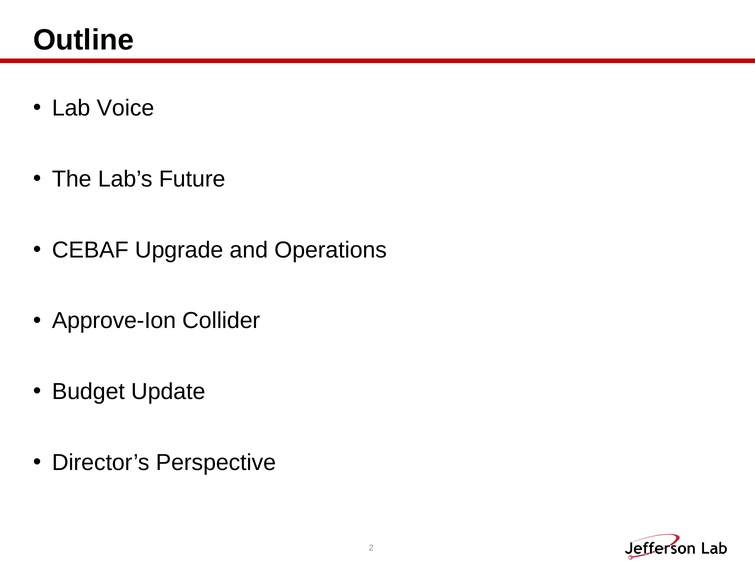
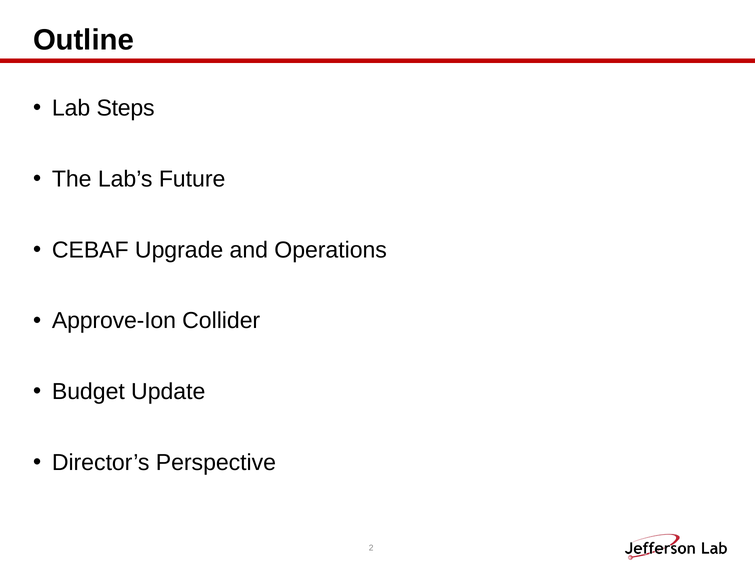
Voice: Voice -> Steps
